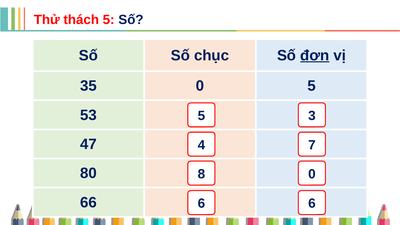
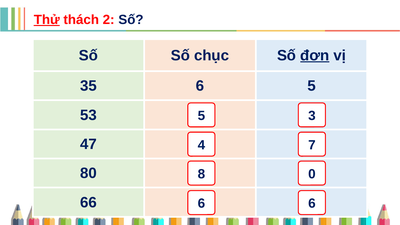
Thử underline: none -> present
thách 5: 5 -> 2
35 0: 0 -> 6
